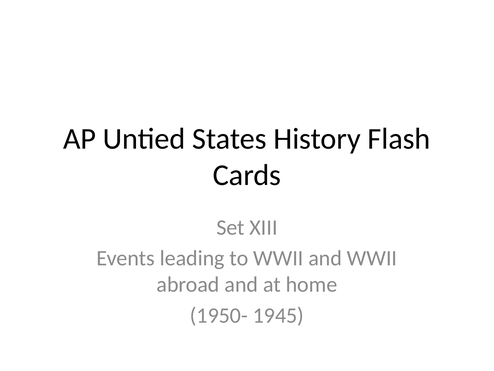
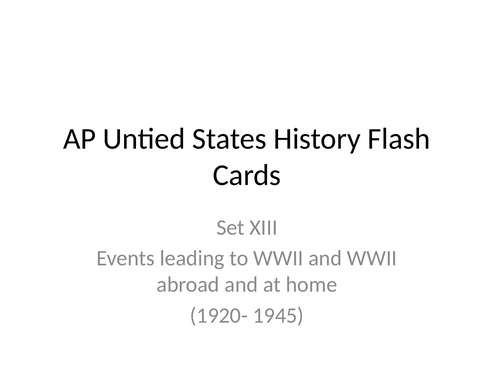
1950-: 1950- -> 1920-
